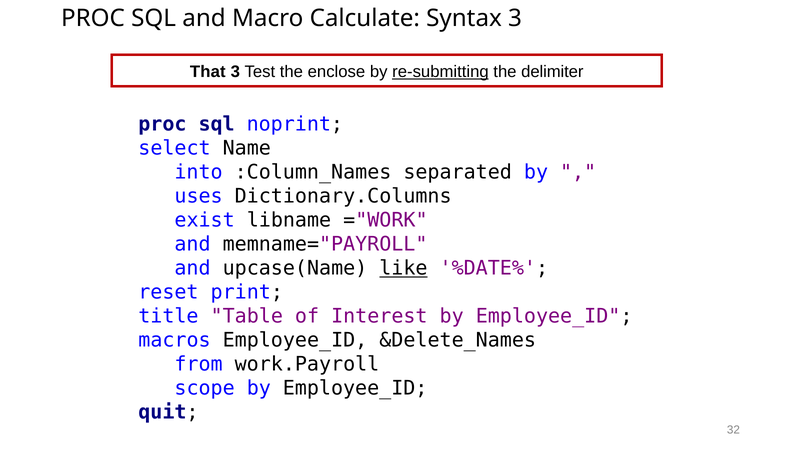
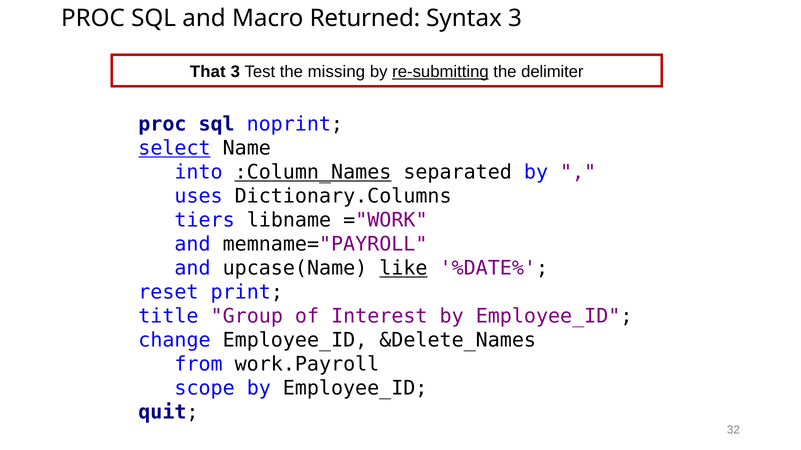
Calculate: Calculate -> Returned
enclose: enclose -> missing
select underline: none -> present
:Column_Names underline: none -> present
exist: exist -> tiers
Table: Table -> Group
macros: macros -> change
